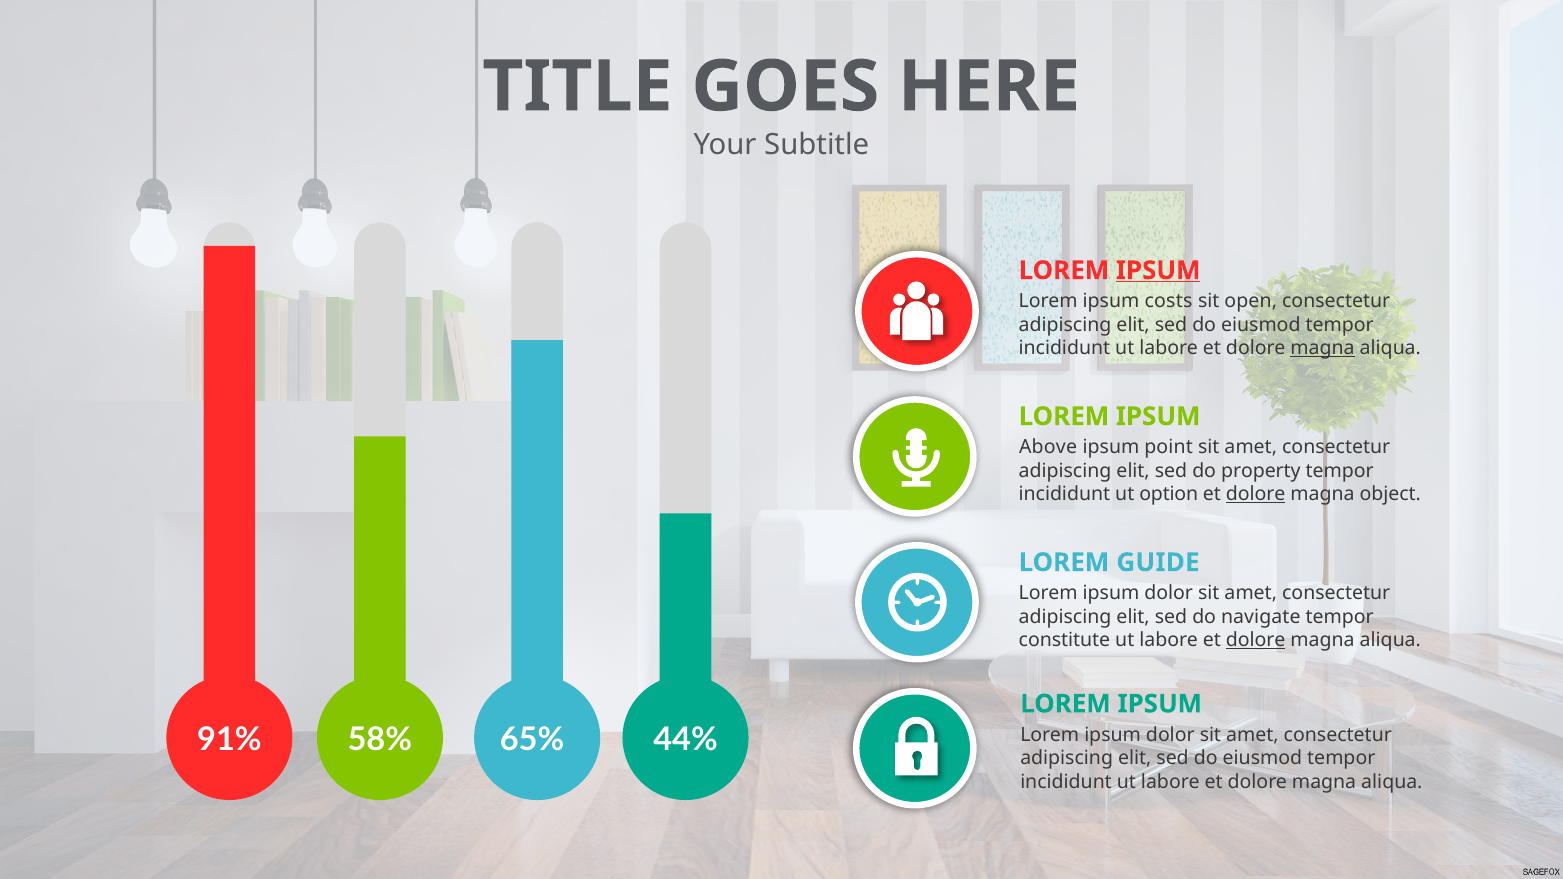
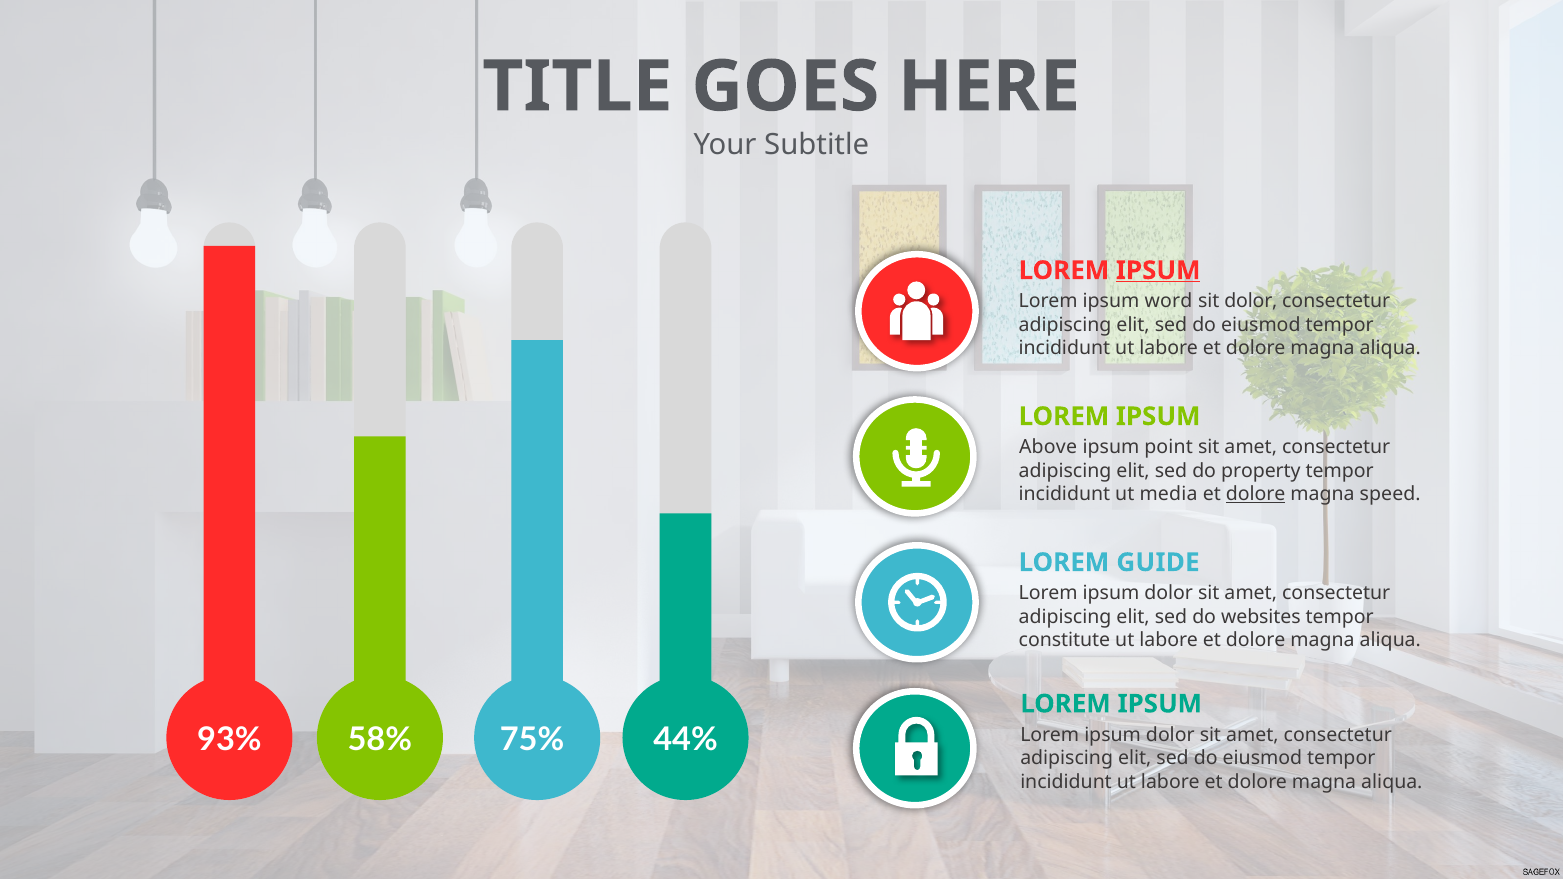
costs: costs -> word
sit open: open -> dolor
magna at (1322, 348) underline: present -> none
option: option -> media
object: object -> speed
navigate: navigate -> websites
dolore at (1256, 640) underline: present -> none
91%: 91% -> 93%
65%: 65% -> 75%
